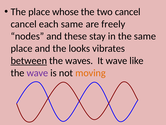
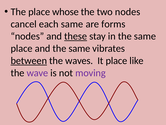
two cancel: cancel -> nodes
freely: freely -> forms
these underline: none -> present
and the looks: looks -> same
It wave: wave -> place
moving colour: orange -> purple
